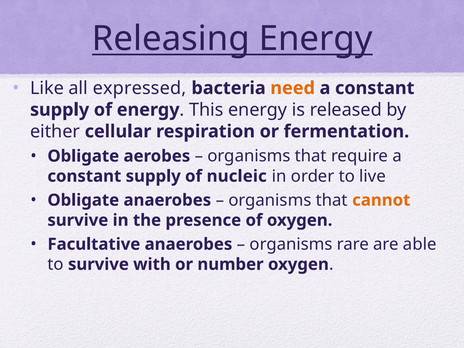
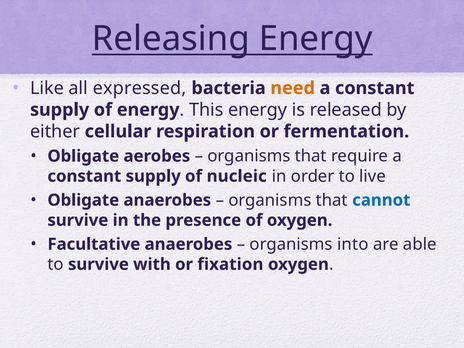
cannot colour: orange -> blue
rare: rare -> into
number: number -> fixation
